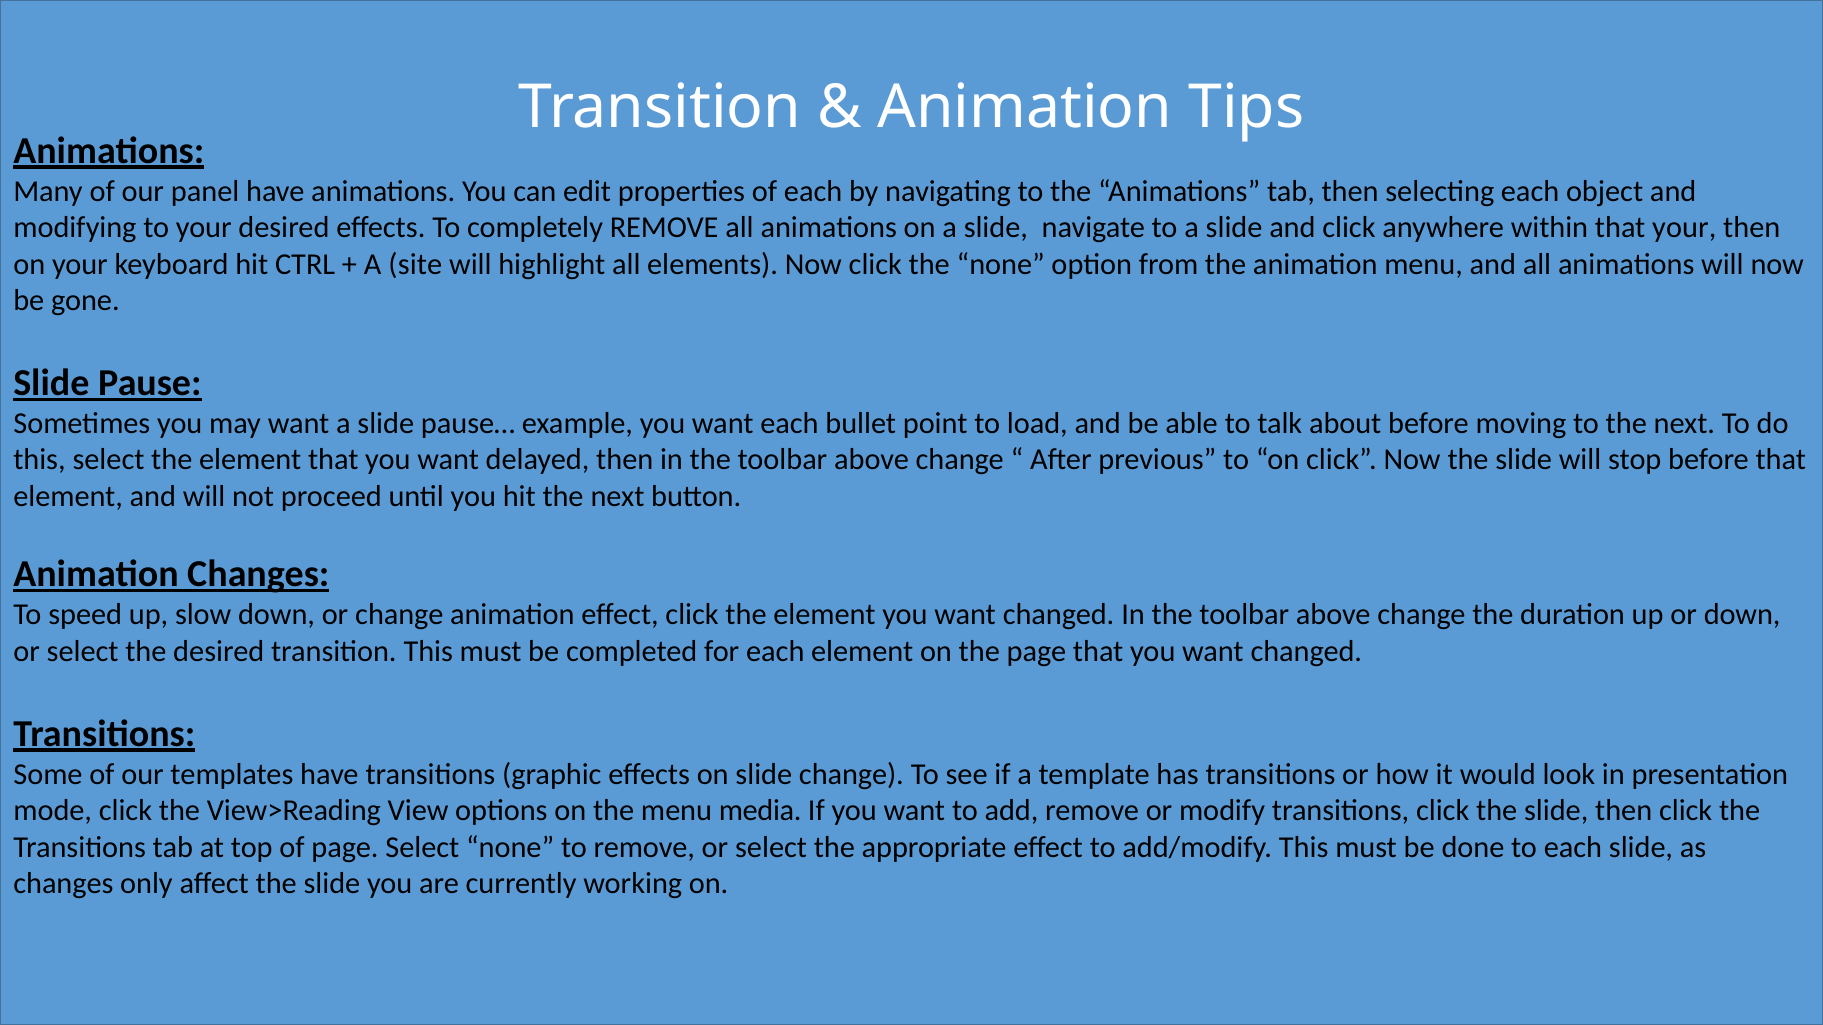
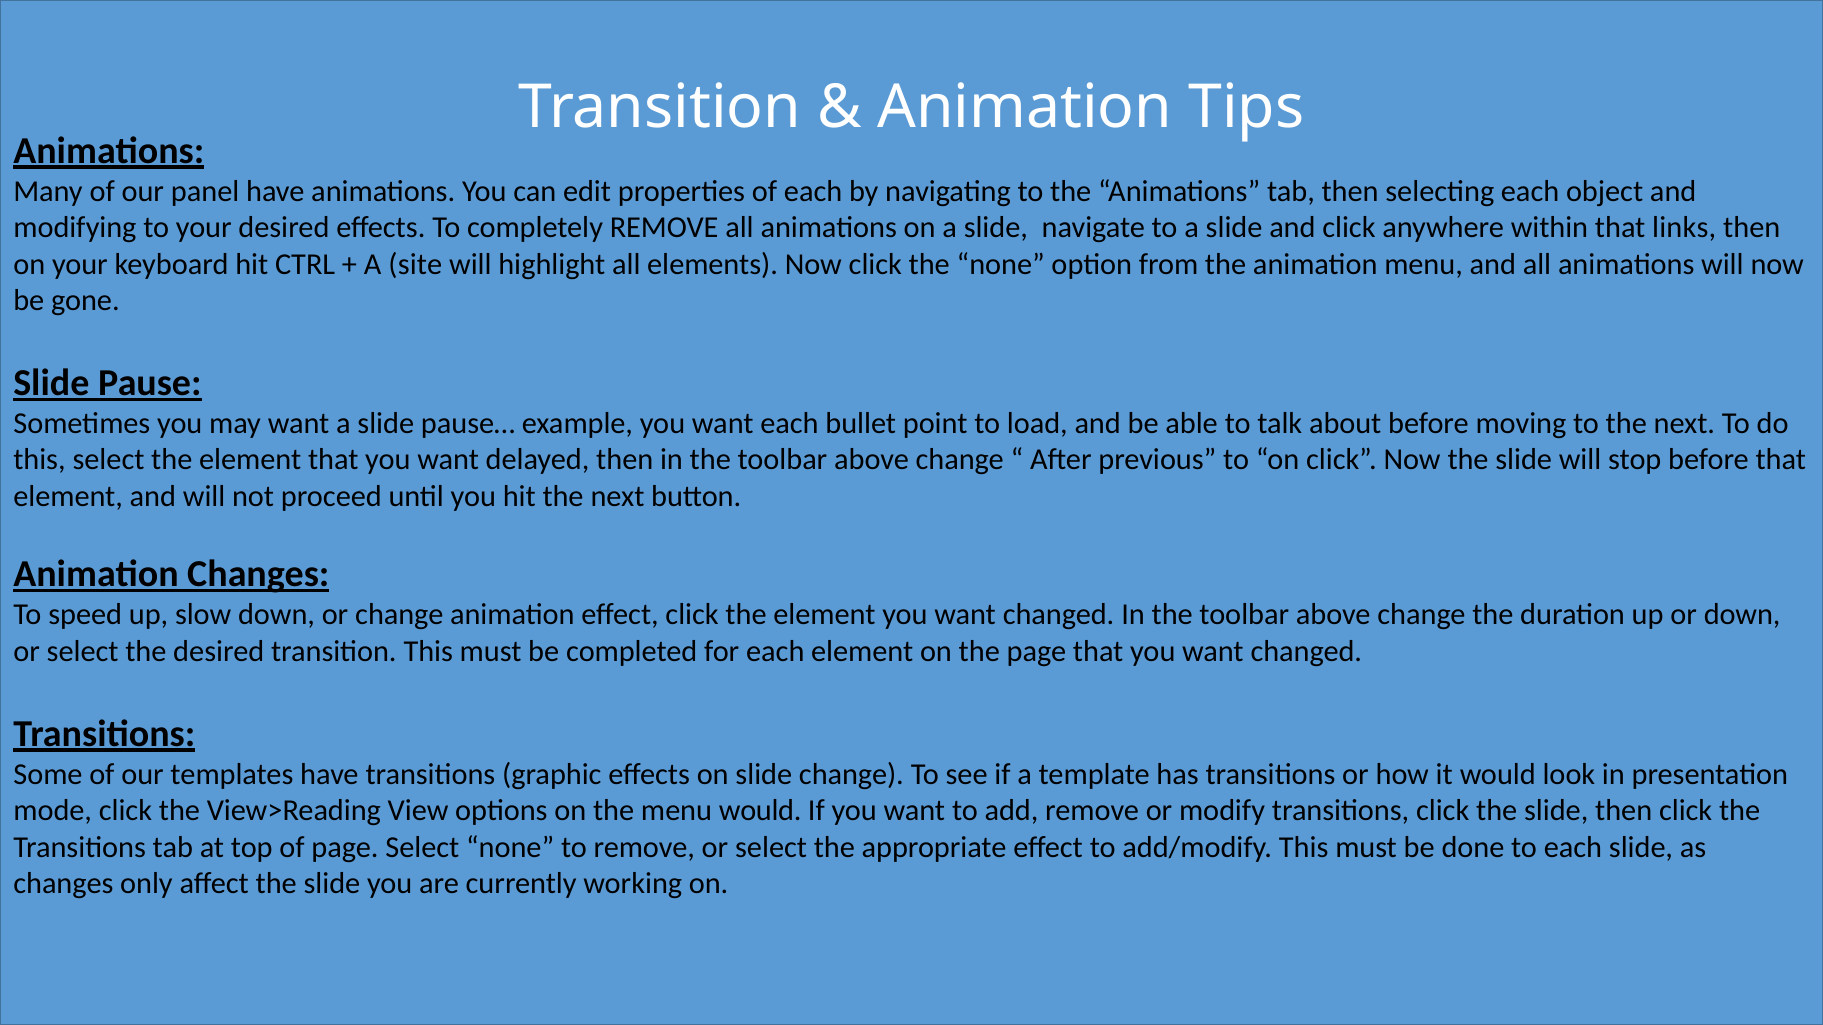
that your: your -> links
menu media: media -> would
